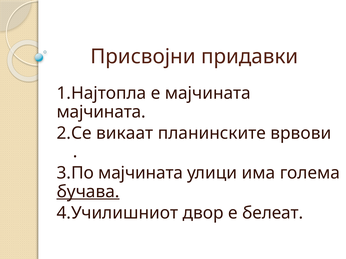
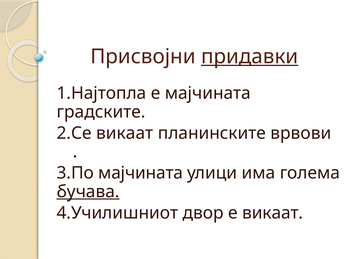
придавки underline: none -> present
мајчината at (101, 112): мајчината -> градските
е белеат: белеат -> викаат
